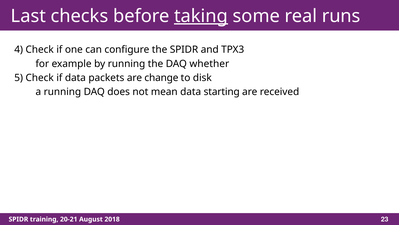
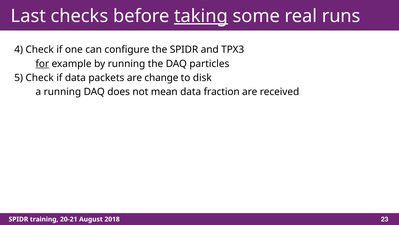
for underline: none -> present
whether: whether -> particles
starting: starting -> fraction
